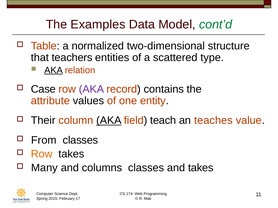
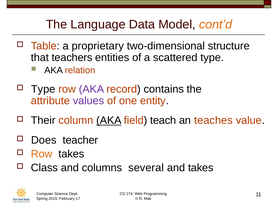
Examples: Examples -> Language
cont’d colour: green -> orange
normalized: normalized -> proprietary
AKA at (54, 70) underline: present -> none
Case at (43, 89): Case -> Type
values colour: black -> purple
From: From -> Does
classes at (80, 140): classes -> teacher
Many: Many -> Class
classes at (146, 168): classes -> several
